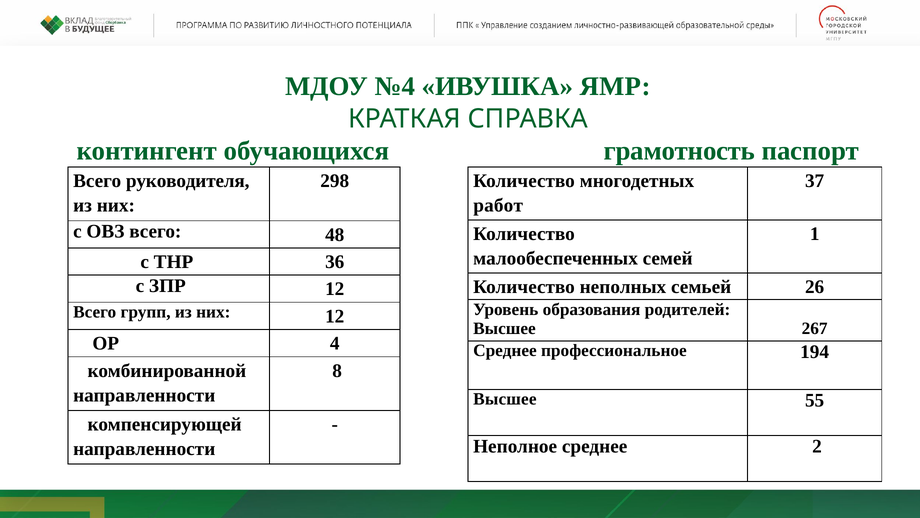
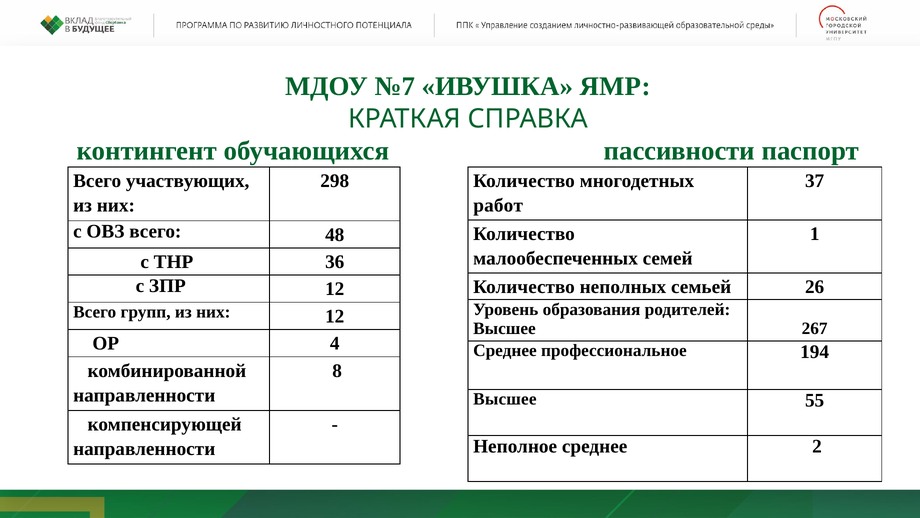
№4: №4 -> №7
грамотность: грамотность -> пассивности
руководителя: руководителя -> участвующих
